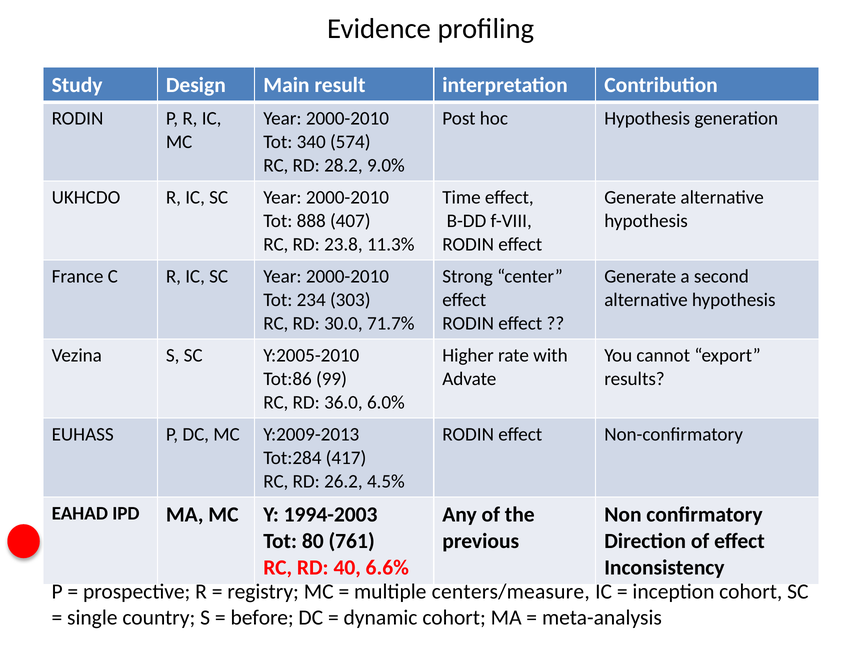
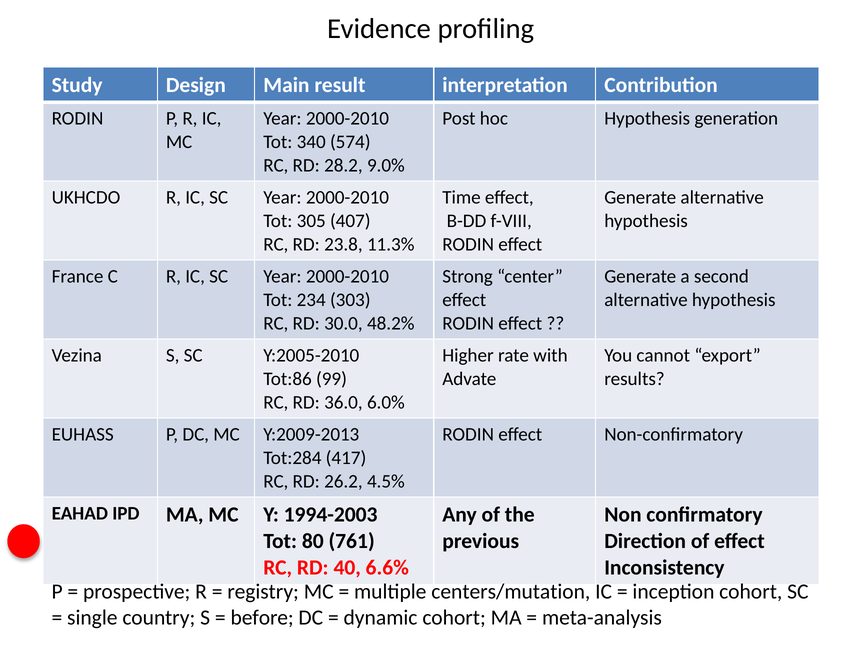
888: 888 -> 305
71.7%: 71.7% -> 48.2%
centers/measure: centers/measure -> centers/mutation
